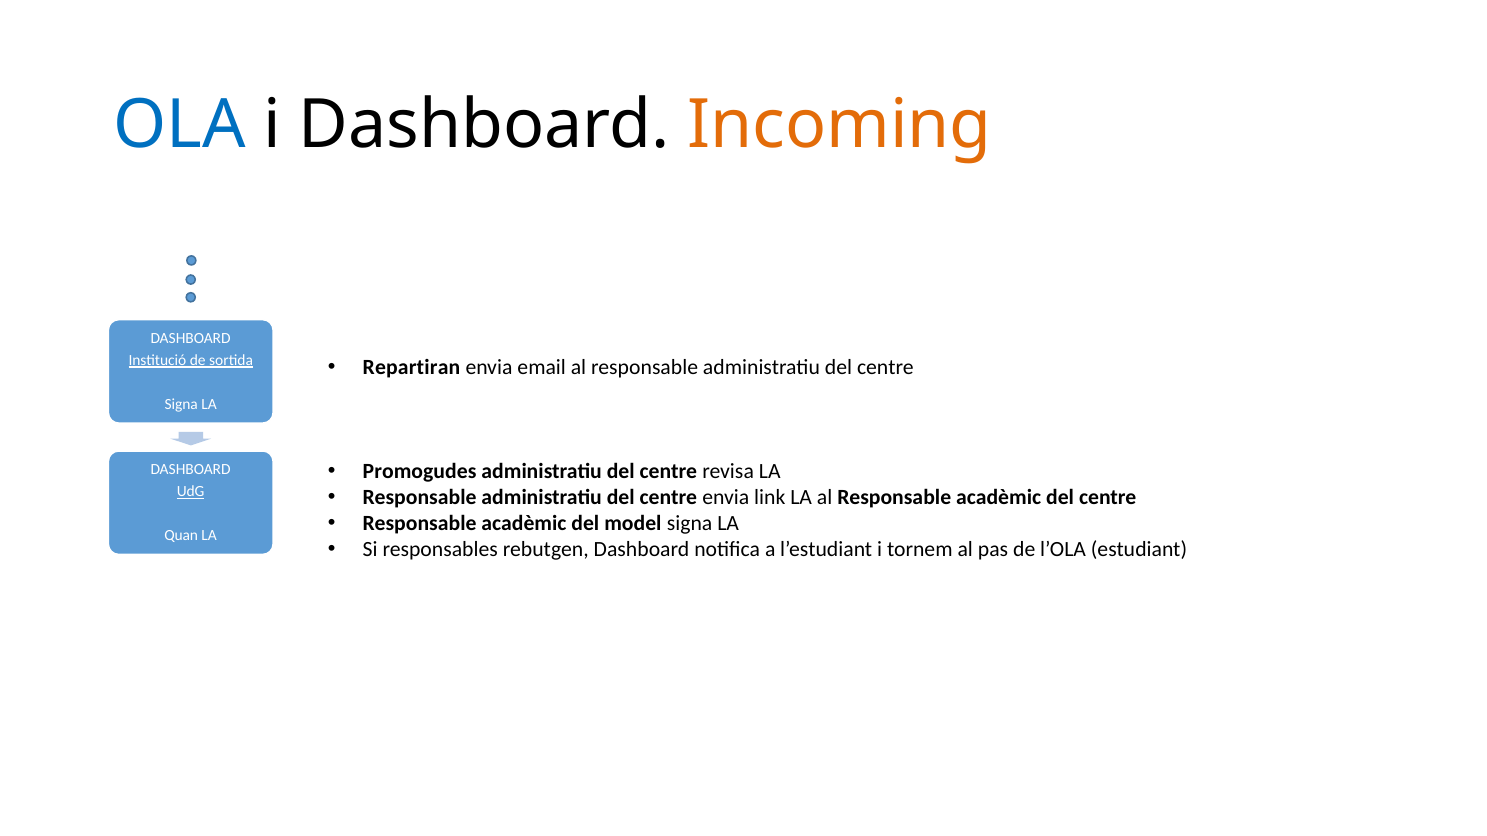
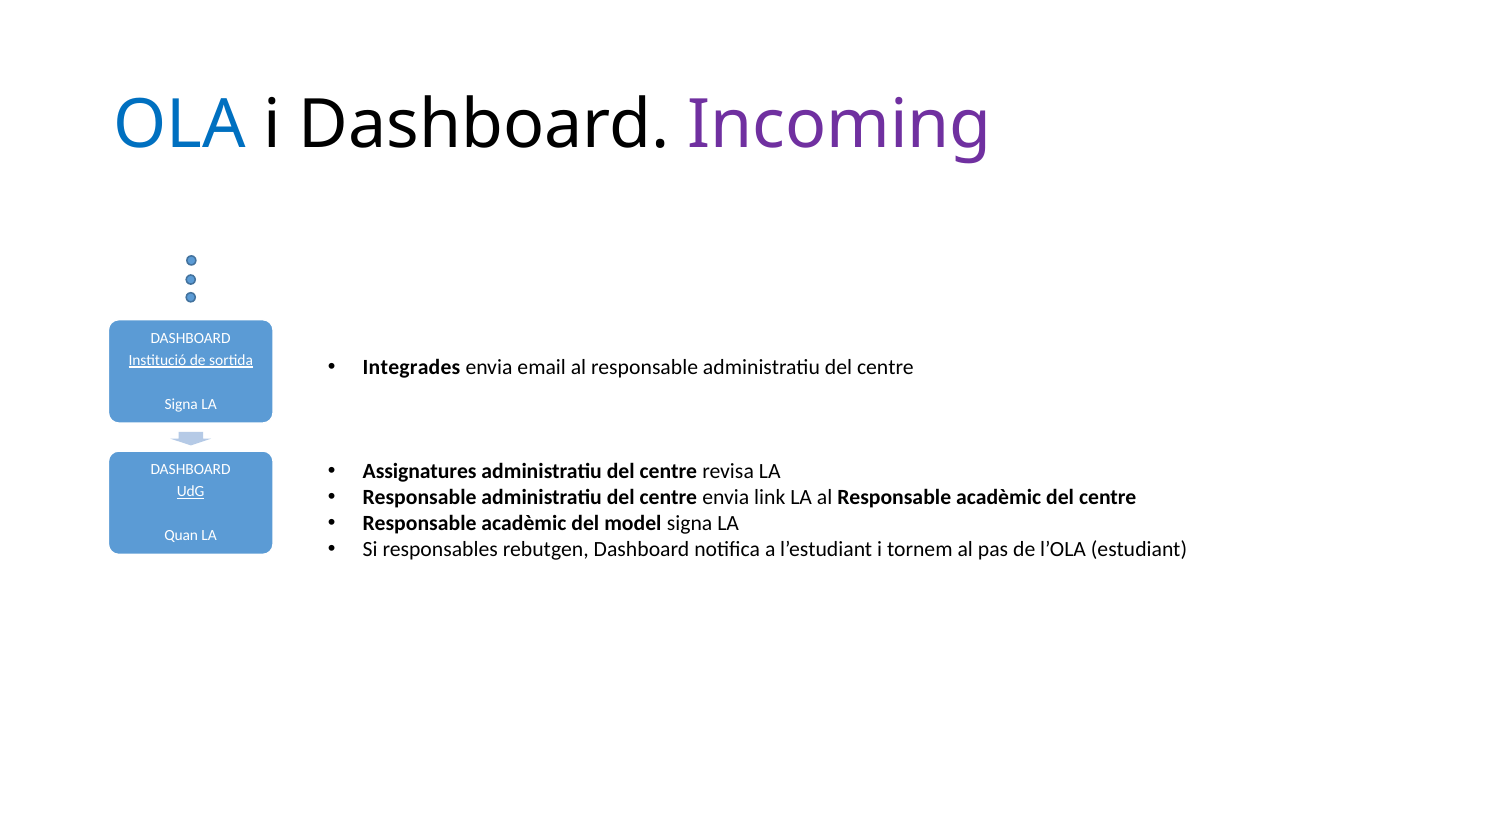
Incoming colour: orange -> purple
Repartiran: Repartiran -> Integrades
Promogudes: Promogudes -> Assignatures
